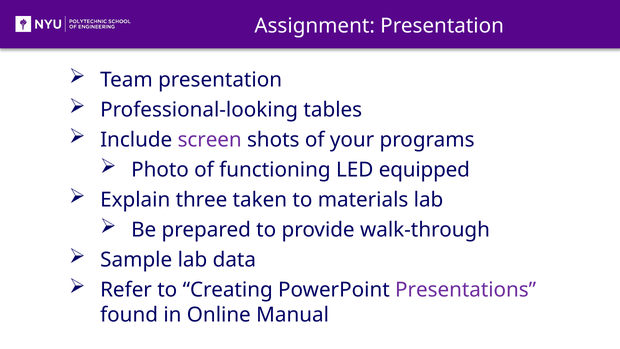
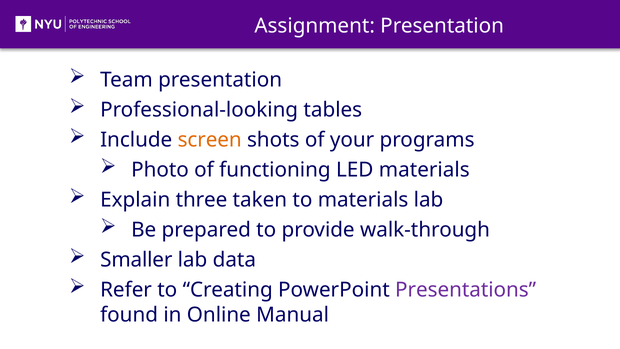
screen colour: purple -> orange
LED equipped: equipped -> materials
Sample: Sample -> Smaller
